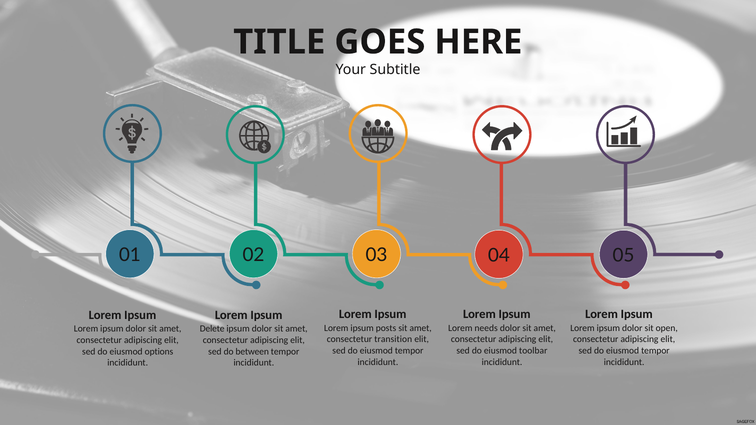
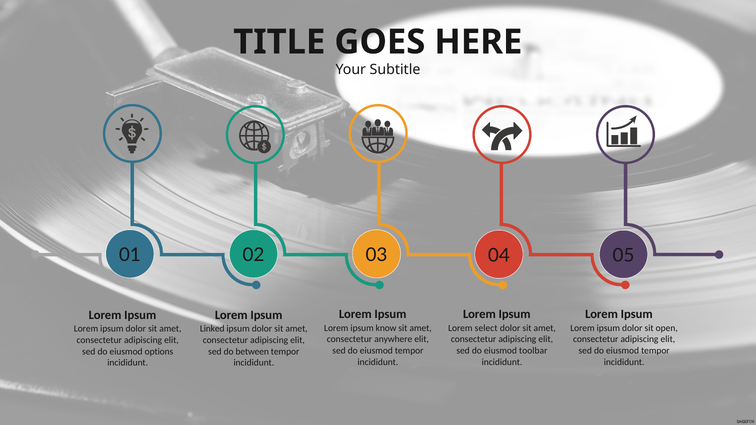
posts: posts -> know
needs: needs -> select
Delete: Delete -> Linked
transition: transition -> anywhere
